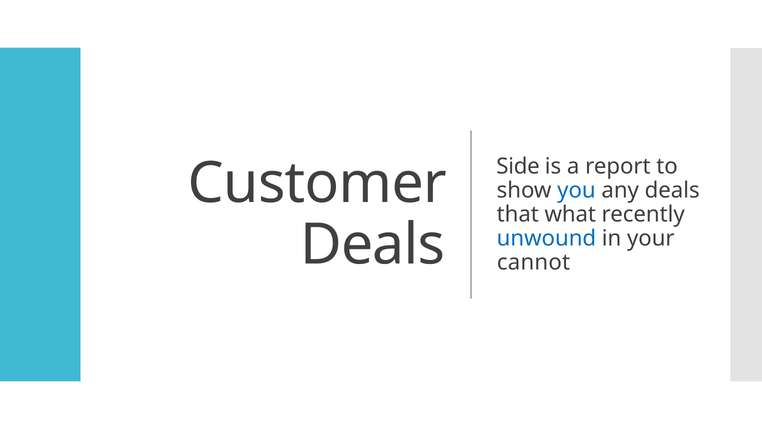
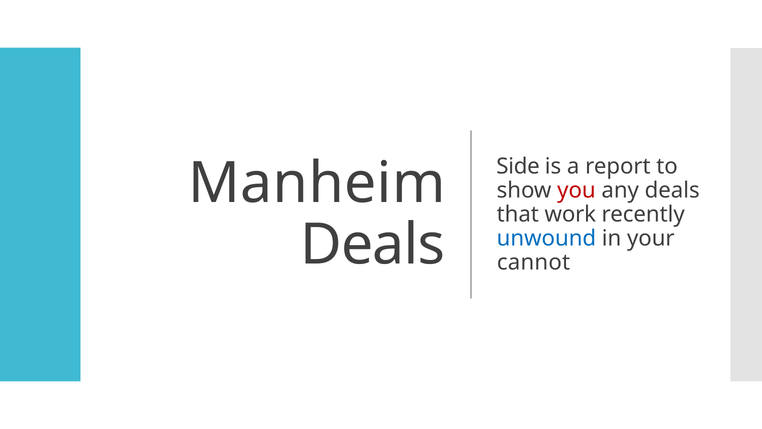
Customer: Customer -> Manheim
you colour: blue -> red
what: what -> work
